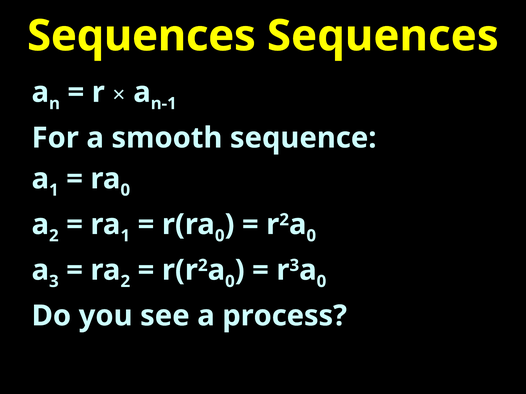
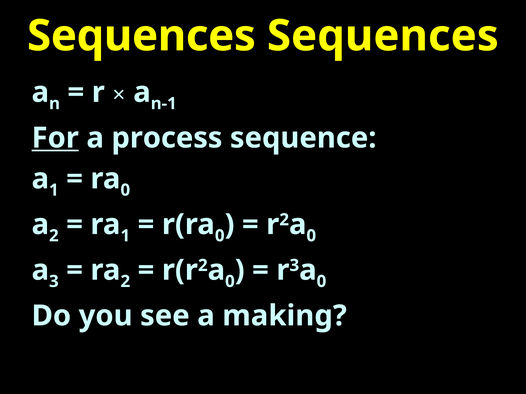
For underline: none -> present
smooth: smooth -> process
process: process -> making
